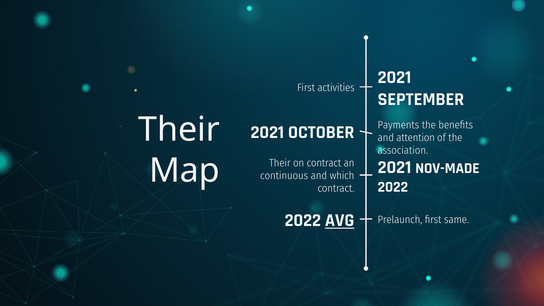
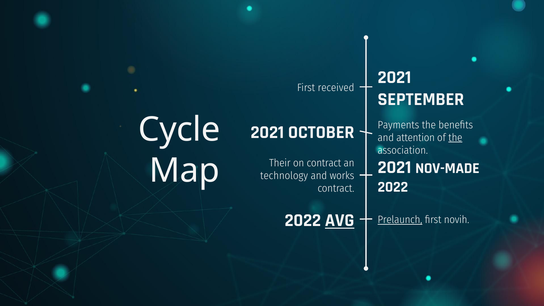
activities: activities -> received
Their at (179, 130): Their -> Cycle
the at (455, 138) underline: none -> present
continuous: continuous -> technology
which: which -> works
Prelaunch underline: none -> present
same: same -> novih
